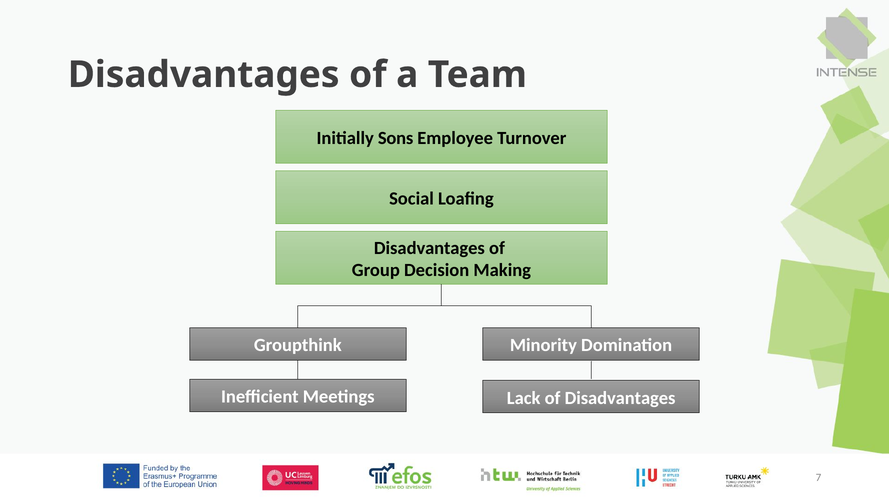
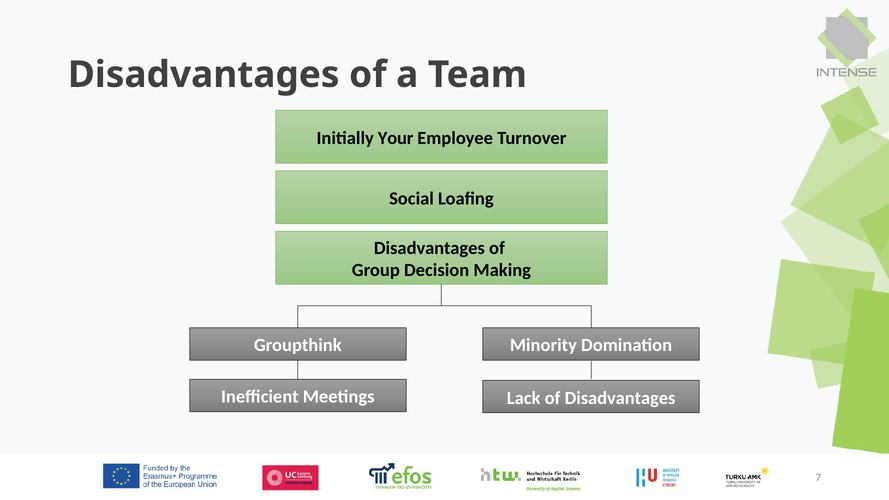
Sons: Sons -> Your
